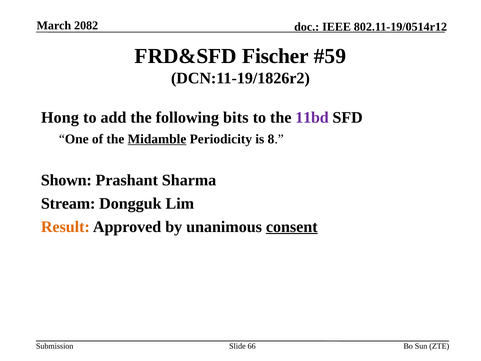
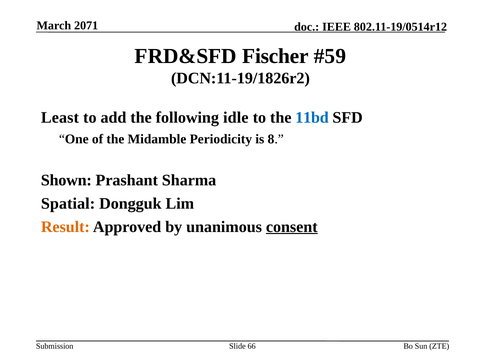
2082: 2082 -> 2071
Hong: Hong -> Least
bits: bits -> idle
11bd colour: purple -> blue
Midamble underline: present -> none
Stream: Stream -> Spatial
